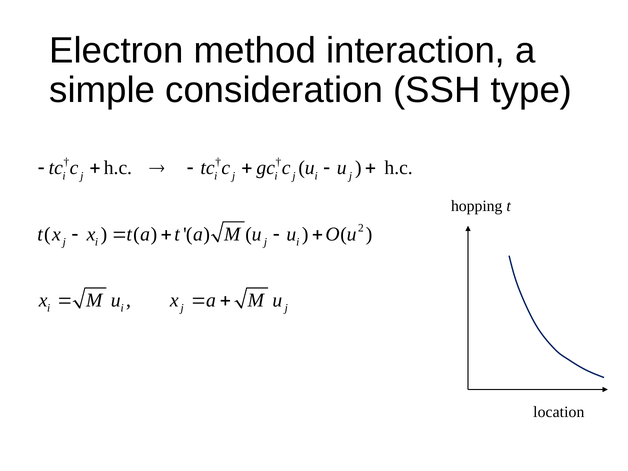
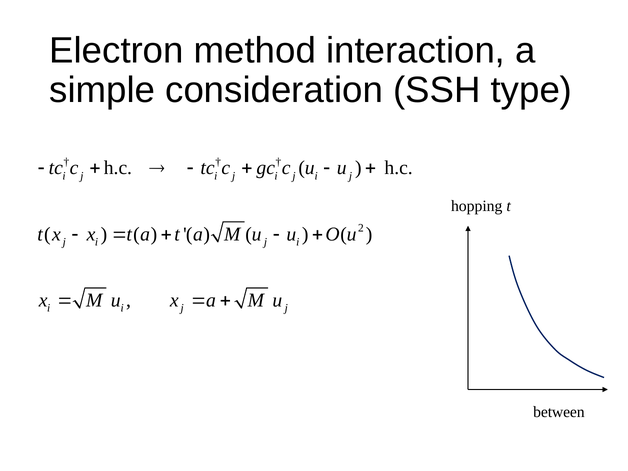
location: location -> between
